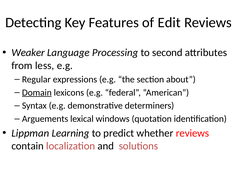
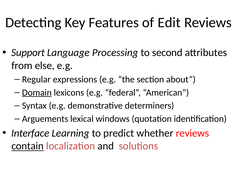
Weaker: Weaker -> Support
less: less -> else
Lippman: Lippman -> Interface
contain underline: none -> present
